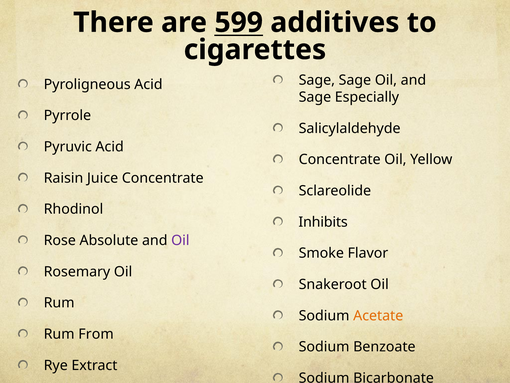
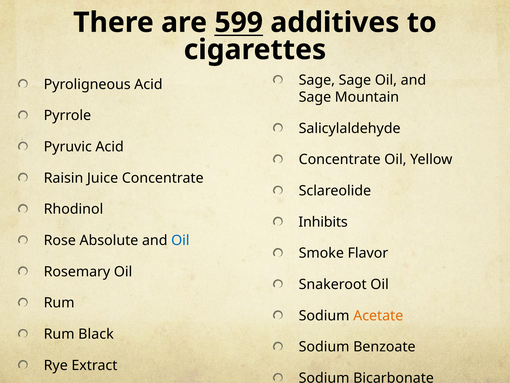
Especially: Especially -> Mountain
Oil at (180, 240) colour: purple -> blue
From: From -> Black
